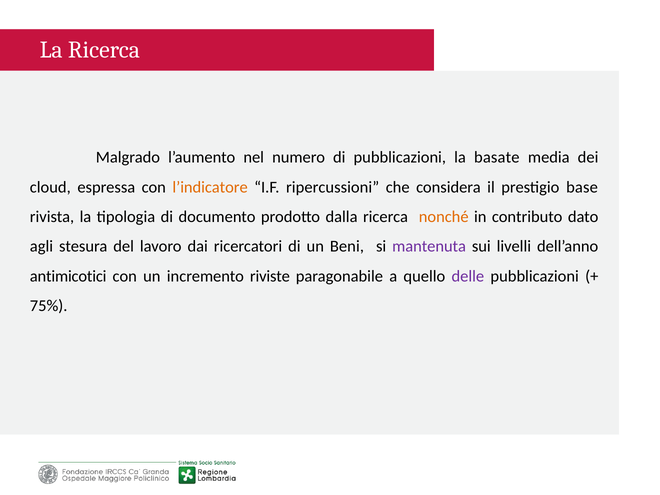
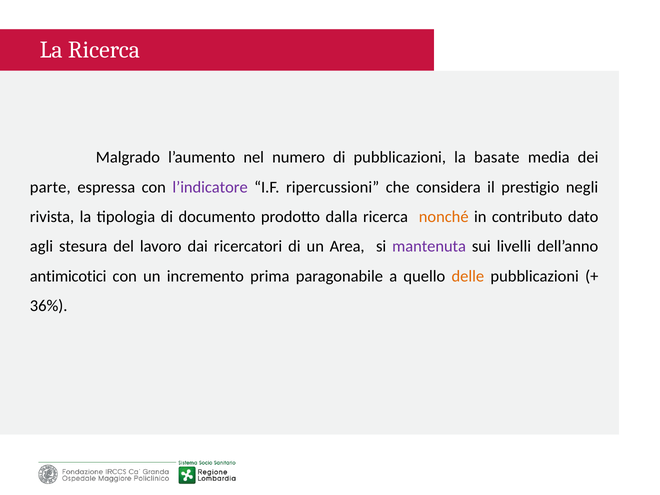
cloud: cloud -> parte
l’indicatore colour: orange -> purple
base: base -> negli
Beni: Beni -> Area
riviste: riviste -> prima
delle colour: purple -> orange
75%: 75% -> 36%
